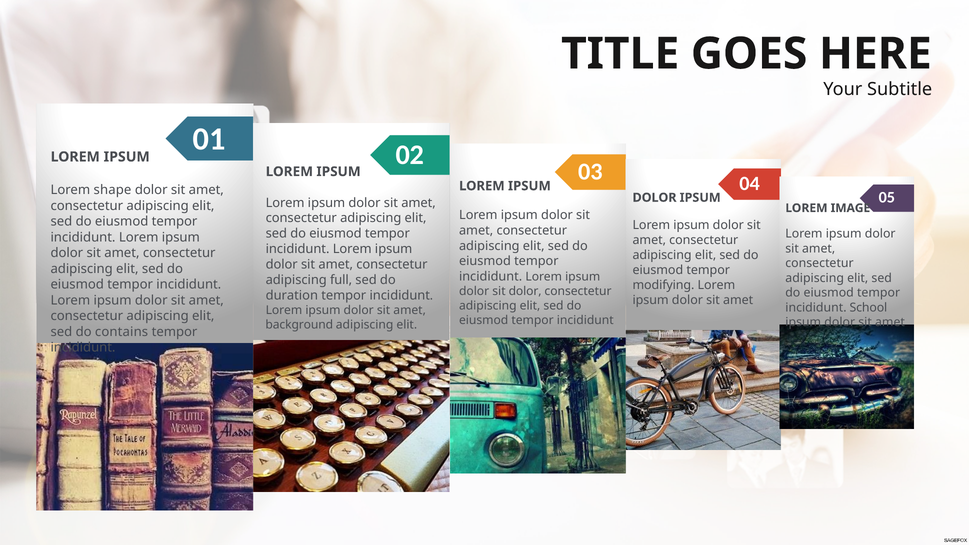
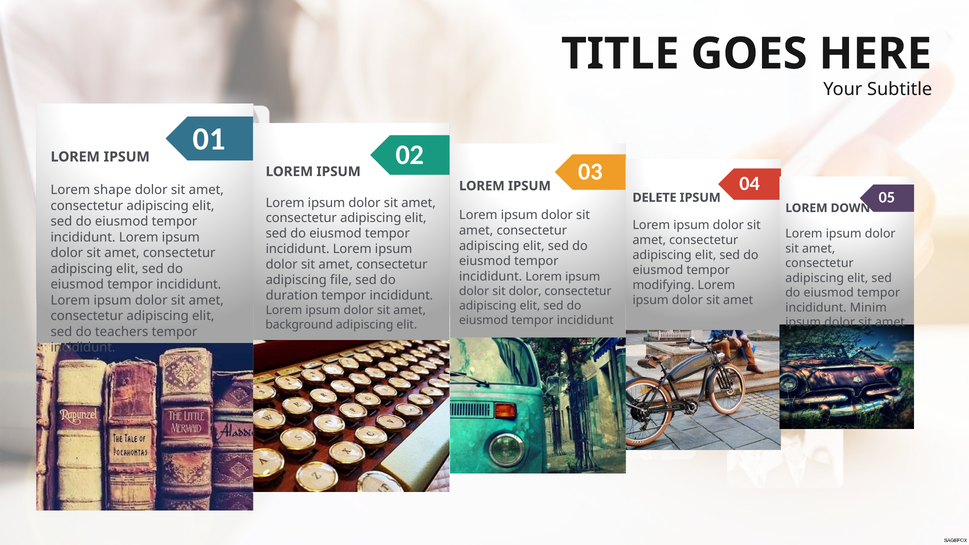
DOLOR at (655, 198): DOLOR -> DELETE
IMAGE: IMAGE -> DOWN
full: full -> file
School: School -> Minim
contains: contains -> teachers
